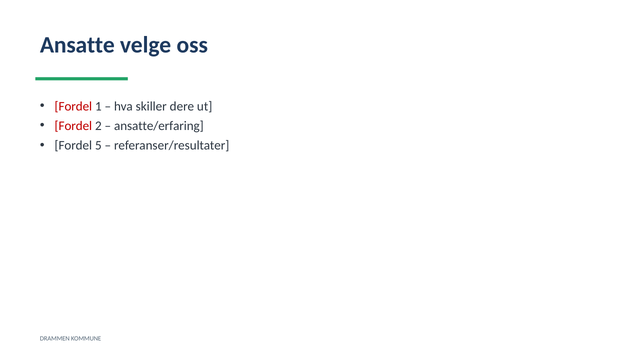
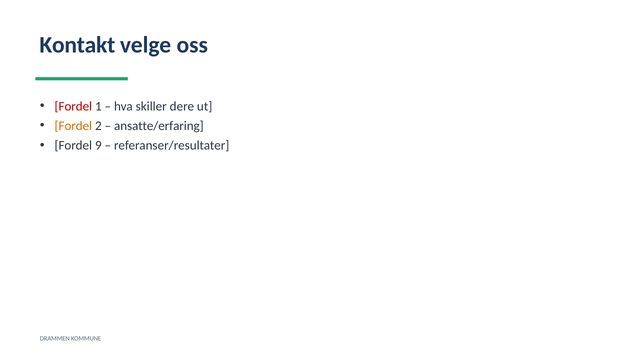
Ansatte: Ansatte -> Kontakt
Fordel at (73, 126) colour: red -> orange
5: 5 -> 9
